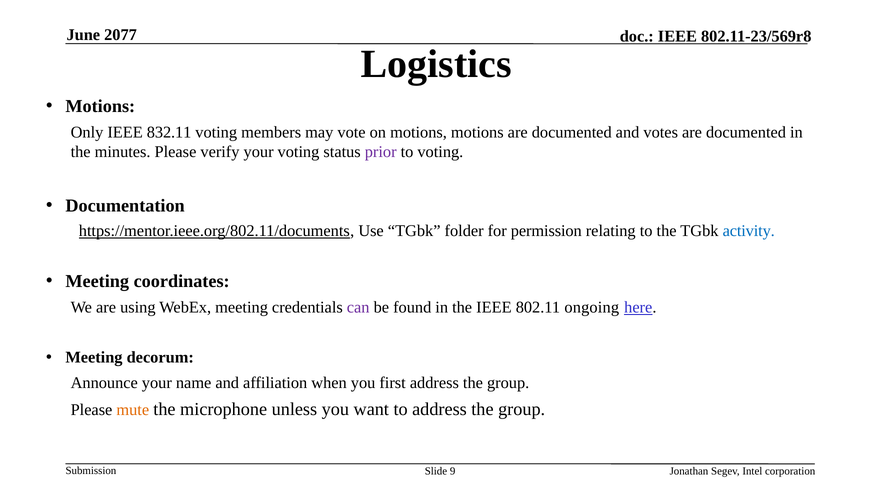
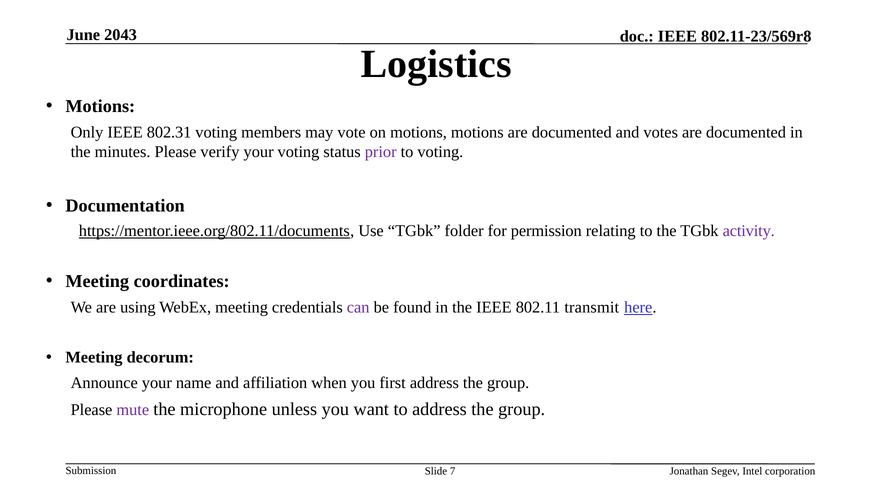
2077: 2077 -> 2043
832.11: 832.11 -> 802.31
activity colour: blue -> purple
ongoing: ongoing -> transmit
mute colour: orange -> purple
9: 9 -> 7
